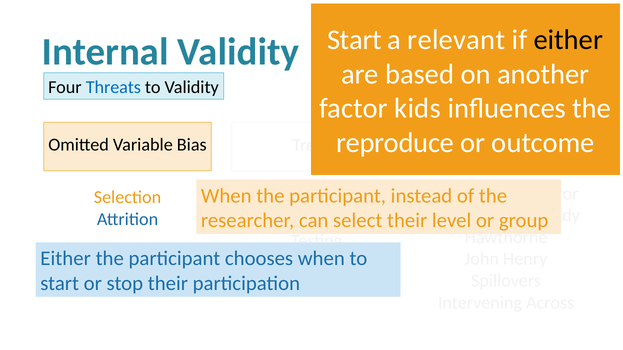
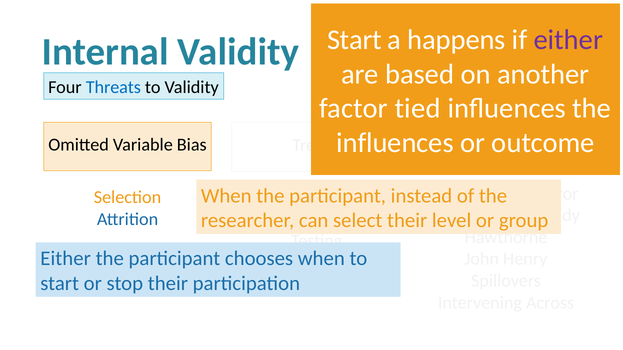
relevant: relevant -> happens
either at (568, 40) colour: black -> purple
kids: kids -> tied
reproduce at (395, 143): reproduce -> influences
